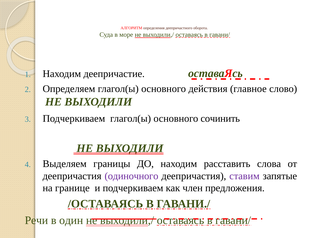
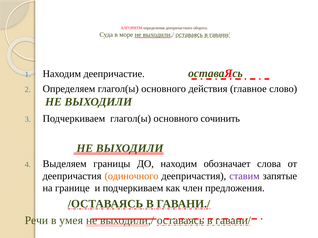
расставить: расставить -> обозначает
одиночного colour: purple -> orange
один: один -> умея
